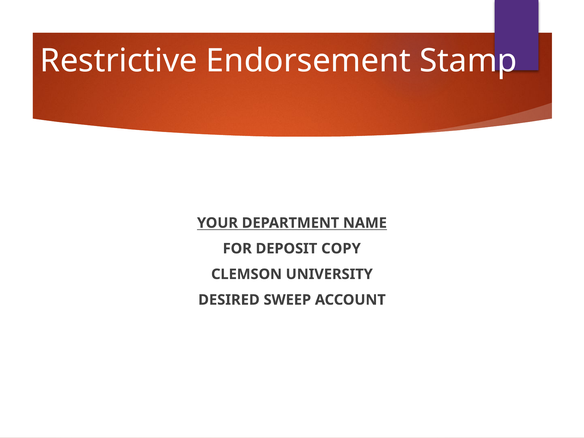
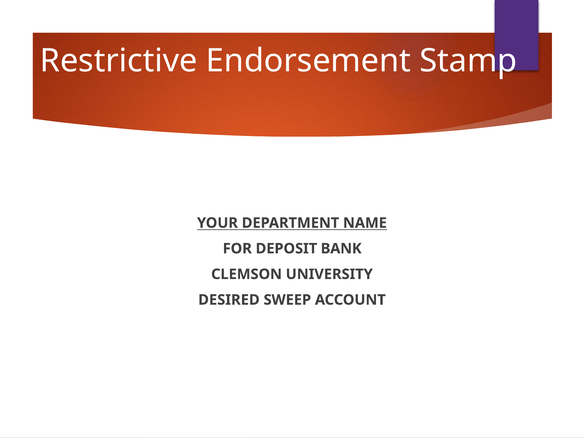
COPY: COPY -> BANK
